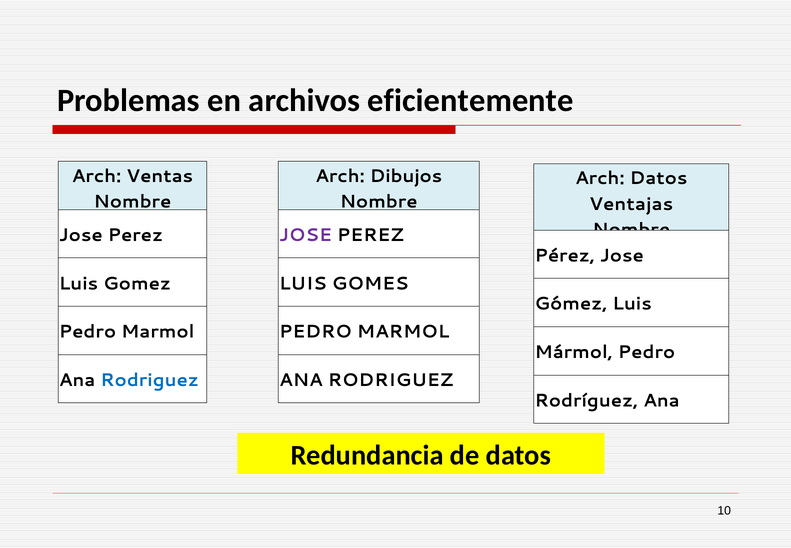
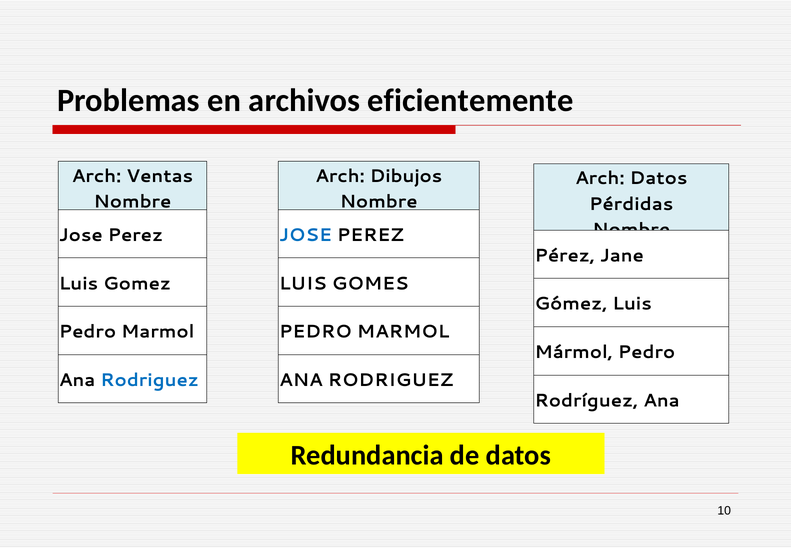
Ventajas: Ventajas -> Pérdidas
JOSE at (305, 235) colour: purple -> blue
Pérez Jose: Jose -> Jane
